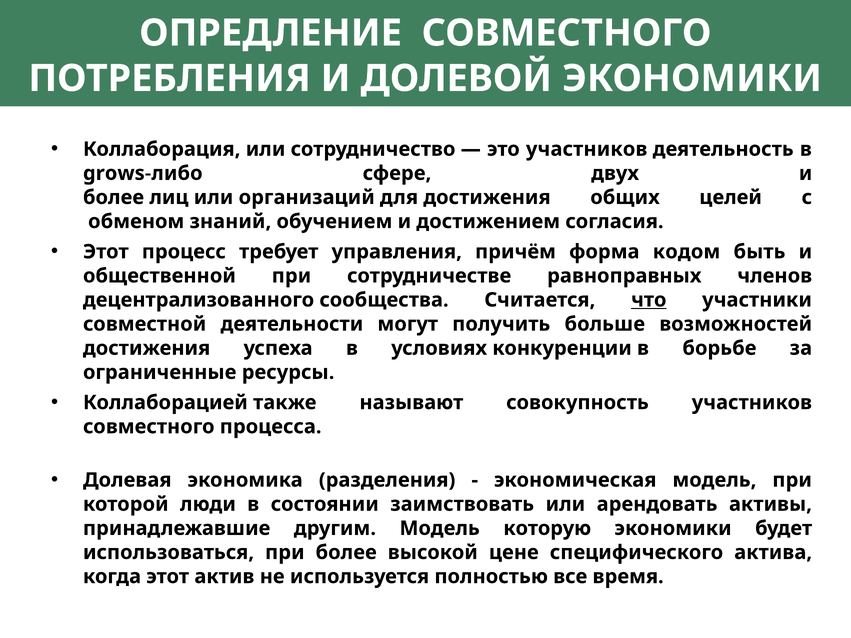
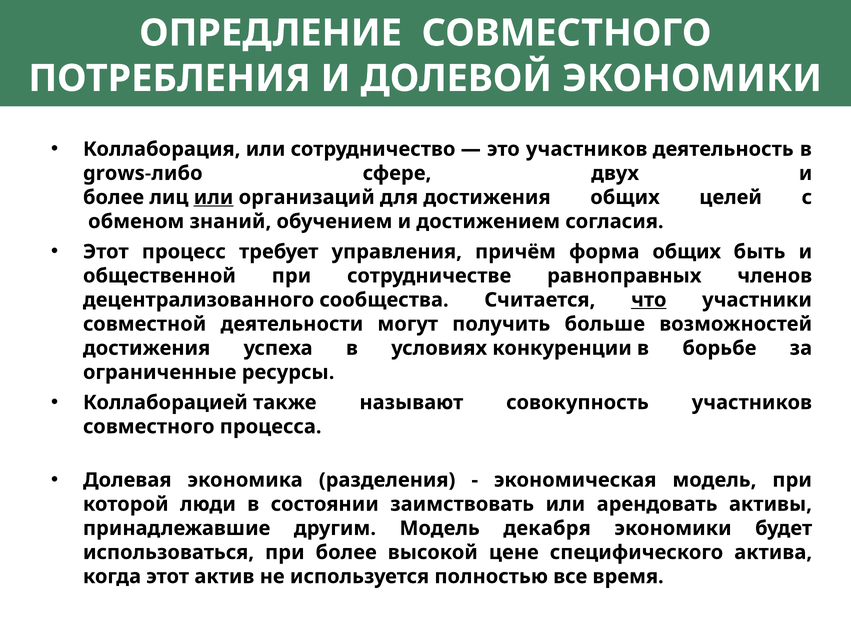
или at (214, 197) underline: none -> present
форма кодом: кодом -> общих
которую: которую -> декабря
